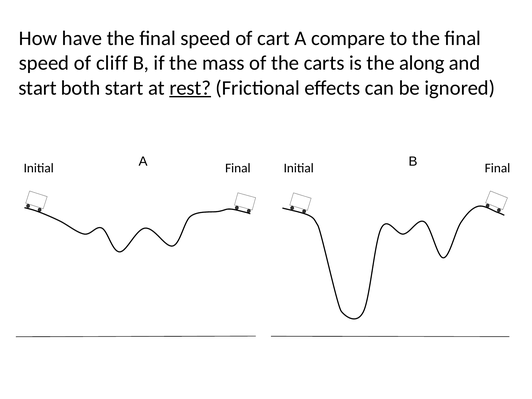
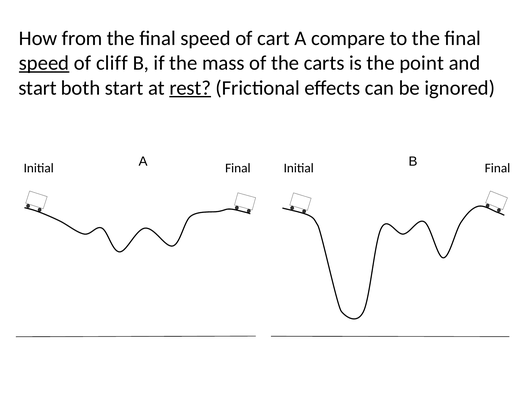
have: have -> from
speed at (44, 63) underline: none -> present
along: along -> point
